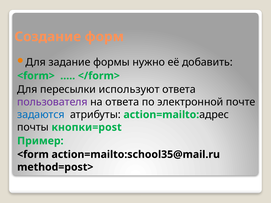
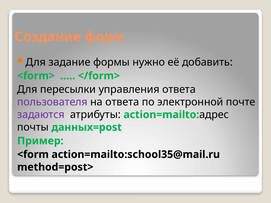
используют: используют -> управления
задаются colour: blue -> purple
кнопки=post: кнопки=post -> данных=post
